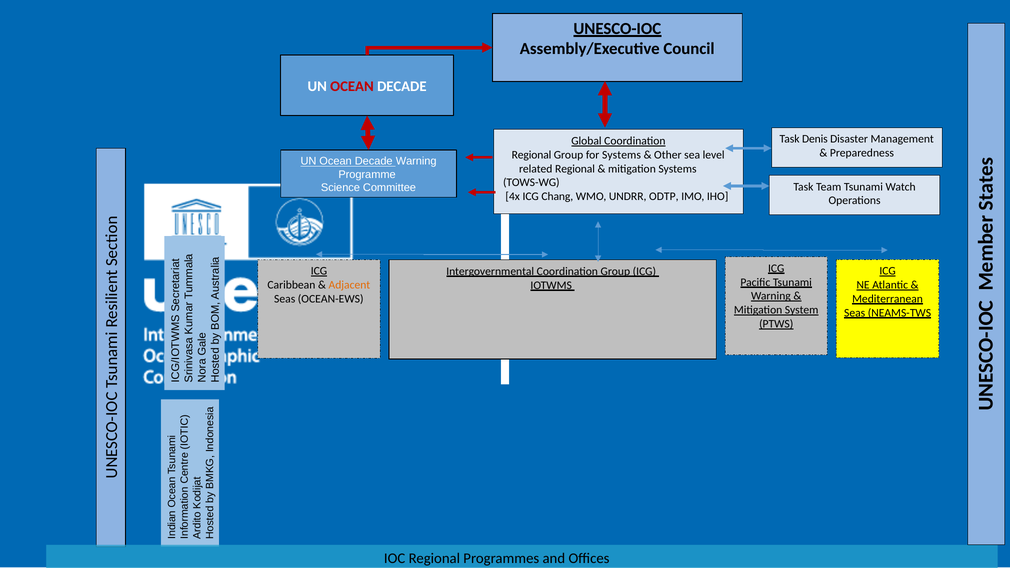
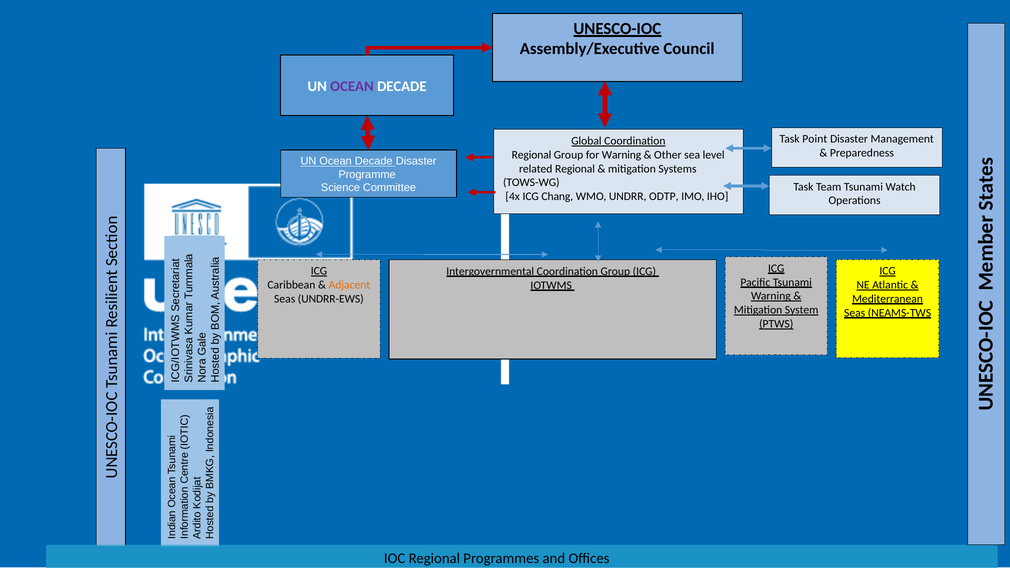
OCEAN at (352, 86) colour: red -> purple
Denis: Denis -> Point
for Systems: Systems -> Warning
Decade Warning: Warning -> Disaster
OCEAN-EWS: OCEAN-EWS -> UNDRR-EWS
